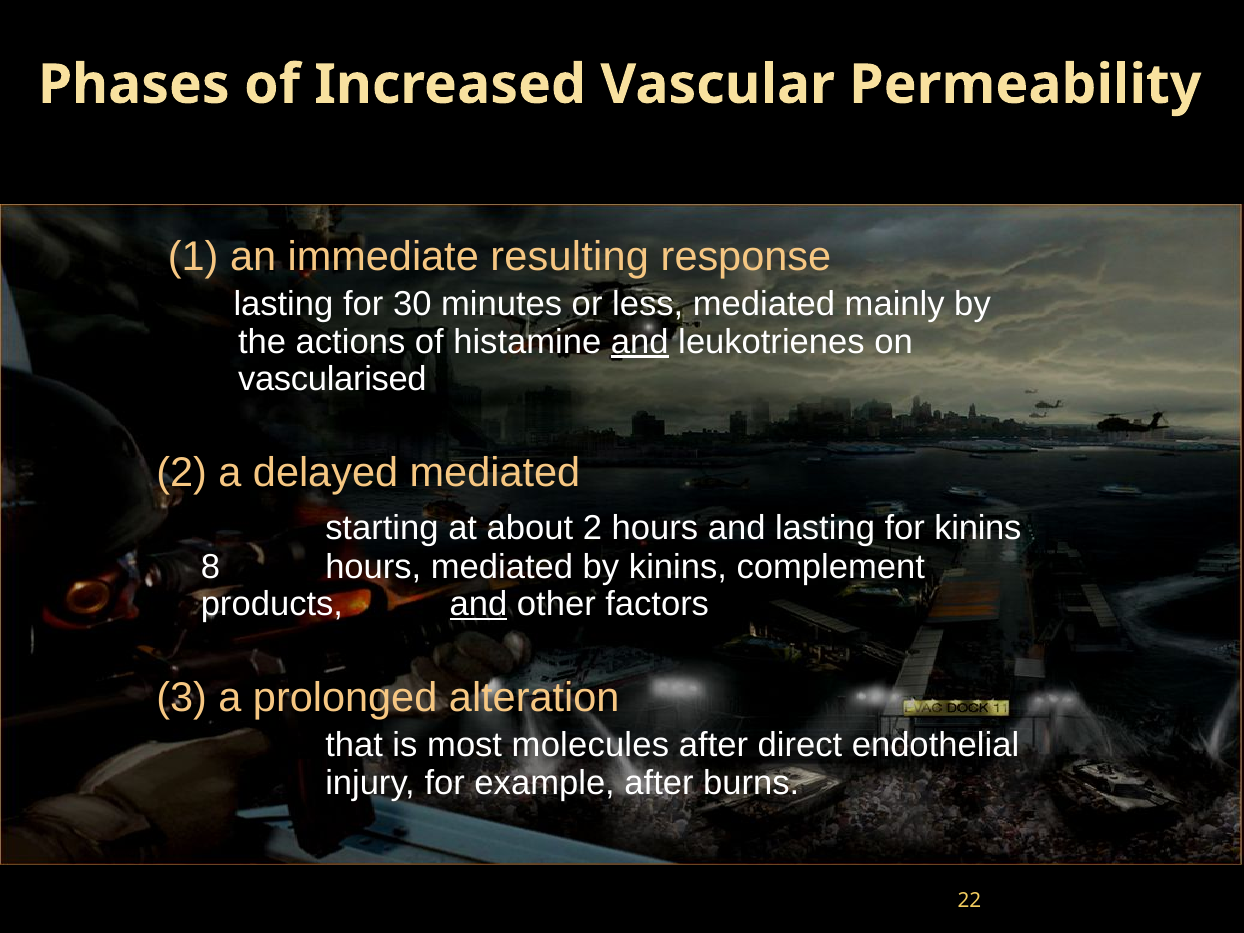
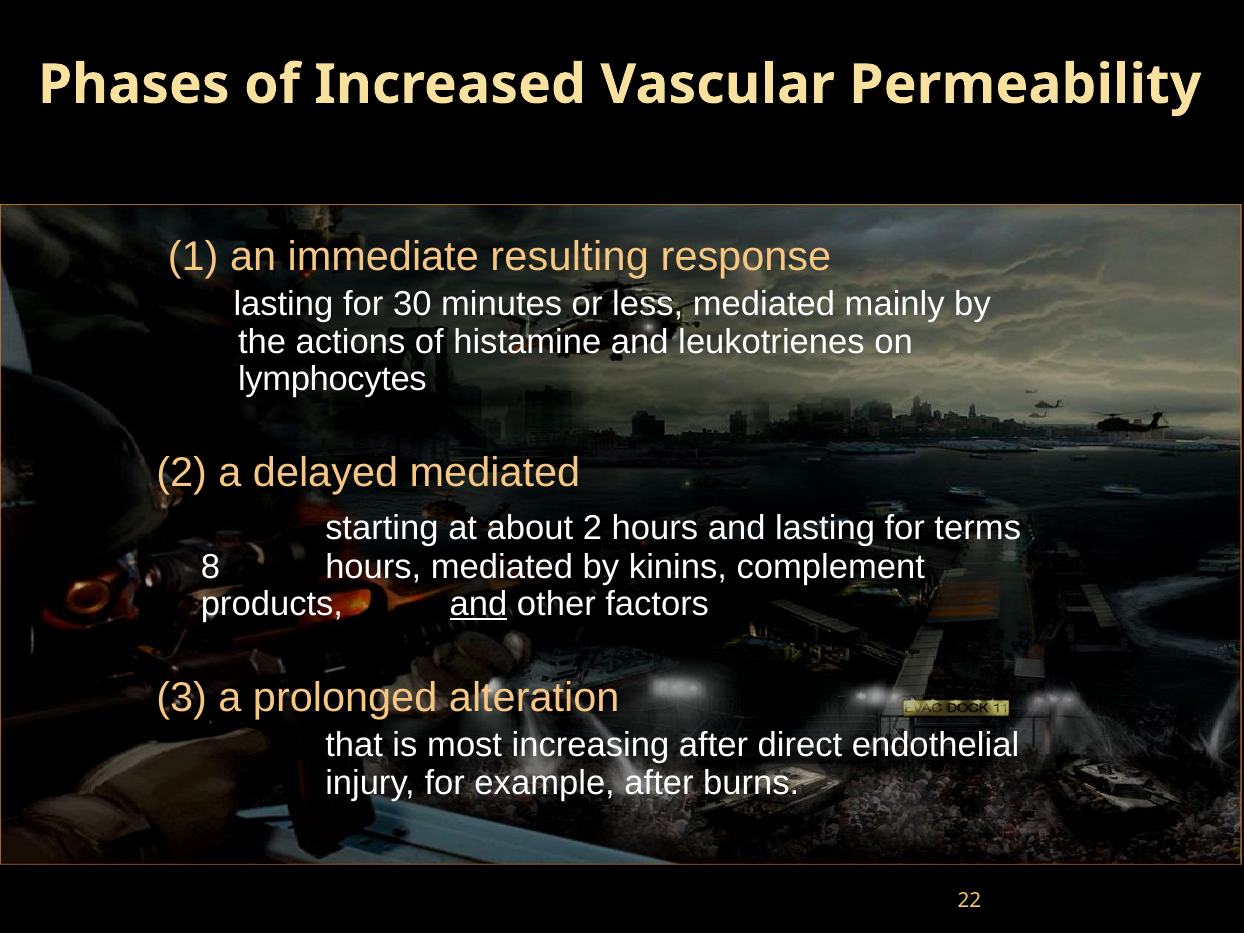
and at (640, 342) underline: present -> none
vascularised: vascularised -> lymphocytes
for kinins: kinins -> terms
molecules: molecules -> increasing
